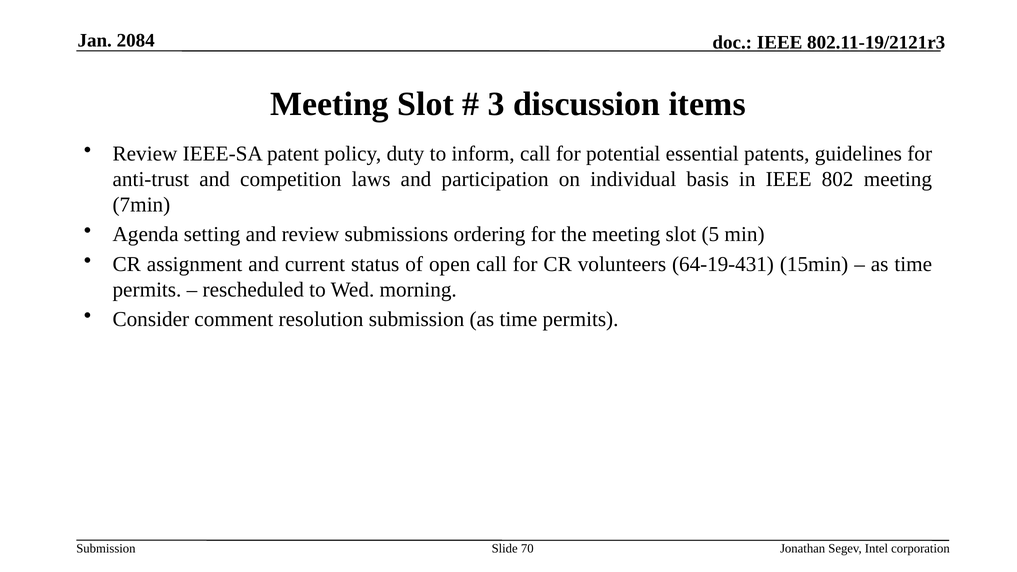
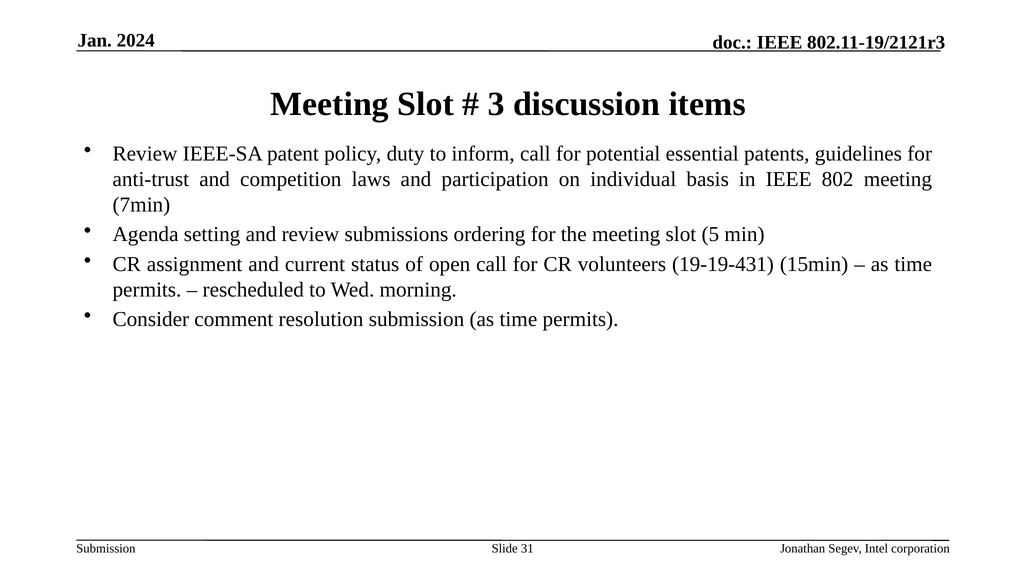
2084: 2084 -> 2024
64-19-431: 64-19-431 -> 19-19-431
70: 70 -> 31
